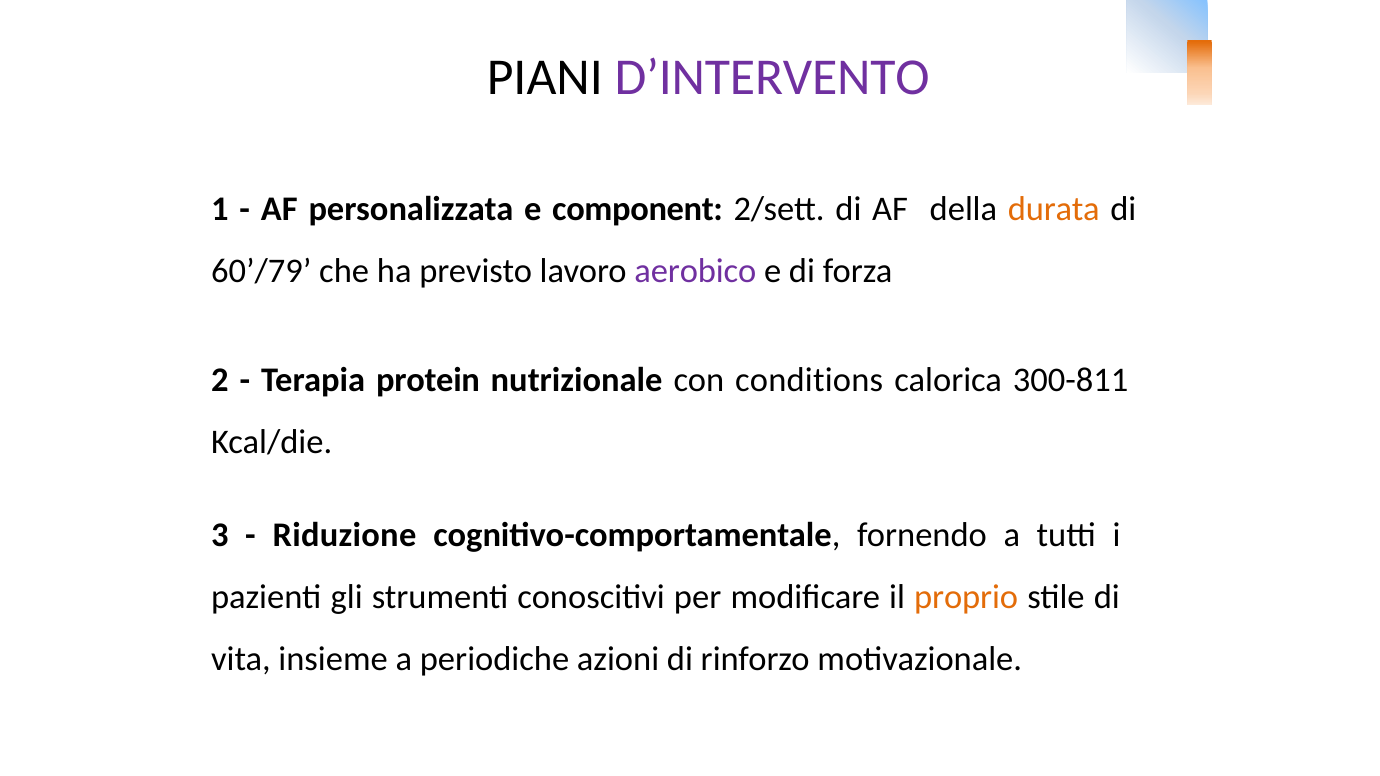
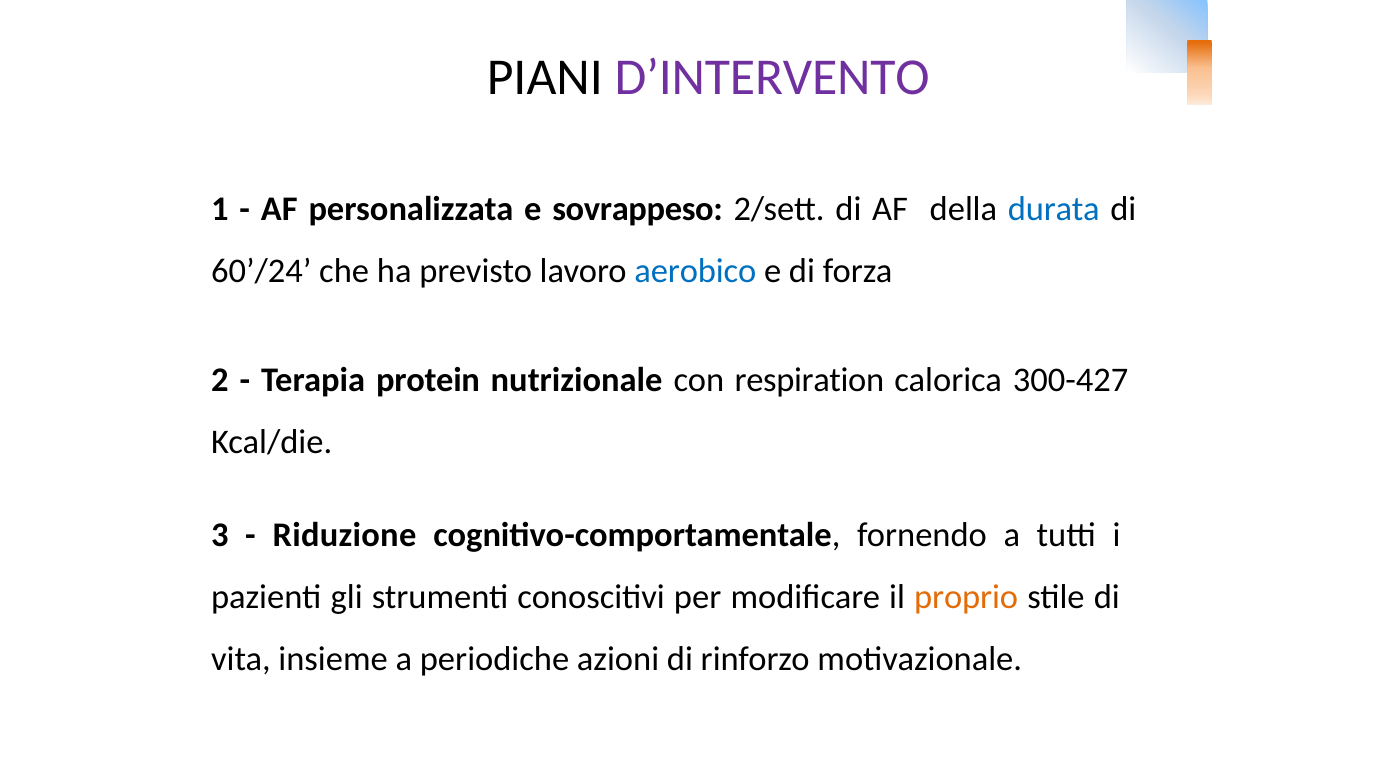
component: component -> sovrappeso
durata colour: orange -> blue
60’/79: 60’/79 -> 60’/24
aerobico colour: purple -> blue
conditions: conditions -> respiration
300-811: 300-811 -> 300-427
